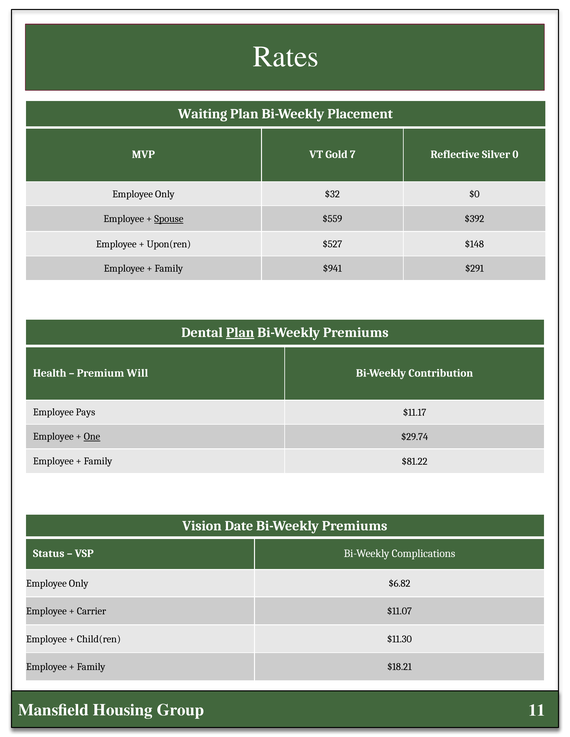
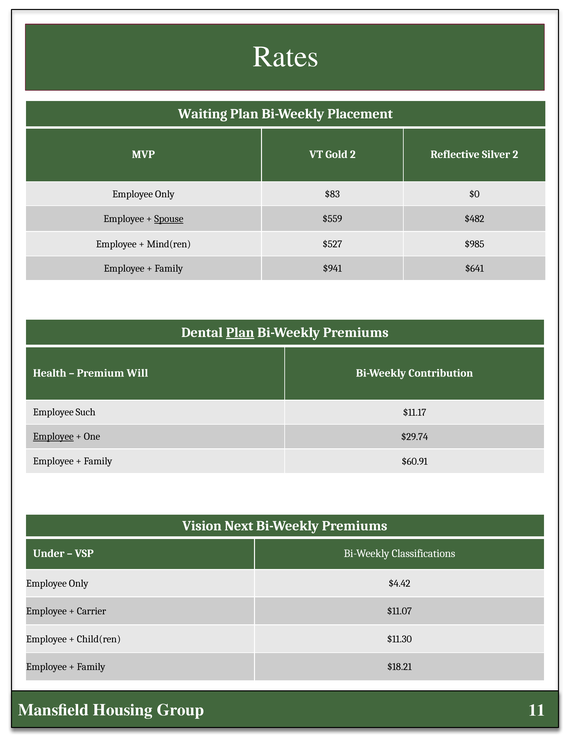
Gold 7: 7 -> 2
Silver 0: 0 -> 2
$32: $32 -> $83
$392: $392 -> $482
Upon(ren: Upon(ren -> Mind(ren
$148: $148 -> $985
$291: $291 -> $641
Pays: Pays -> Such
Employee at (53, 437) underline: none -> present
One underline: present -> none
$81.22: $81.22 -> $60.91
Date: Date -> Next
Status: Status -> Under
Complications: Complications -> Classifications
$6.82: $6.82 -> $4.42
